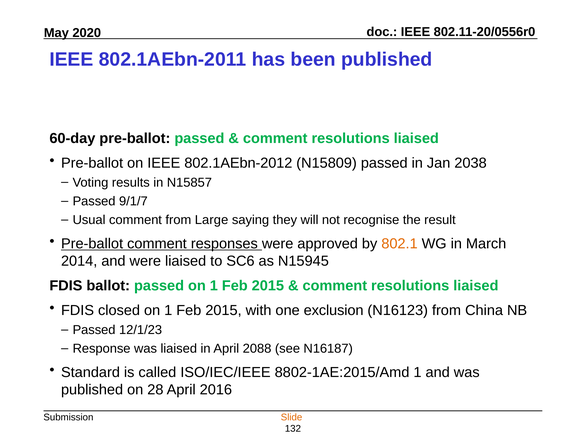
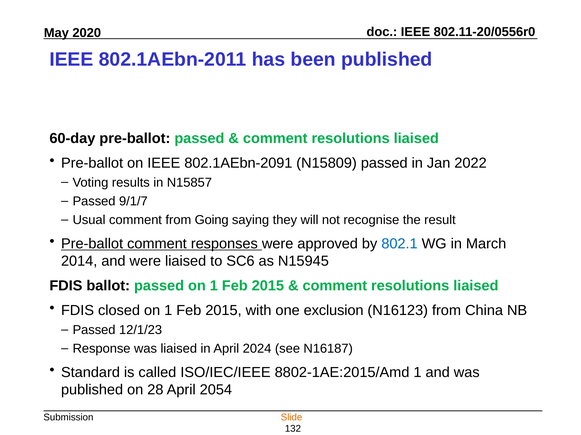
802.1AEbn-2012: 802.1AEbn-2012 -> 802.1AEbn-2091
2038: 2038 -> 2022
Large: Large -> Going
802.1 colour: orange -> blue
2088: 2088 -> 2024
2016: 2016 -> 2054
